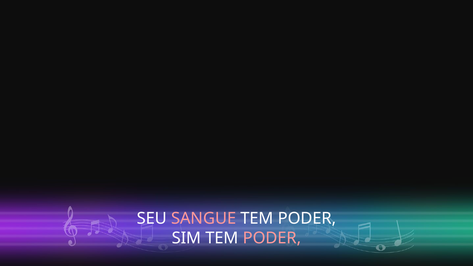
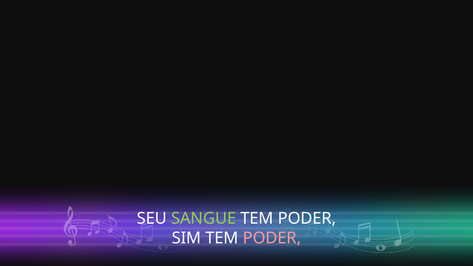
SANGUE colour: pink -> light green
